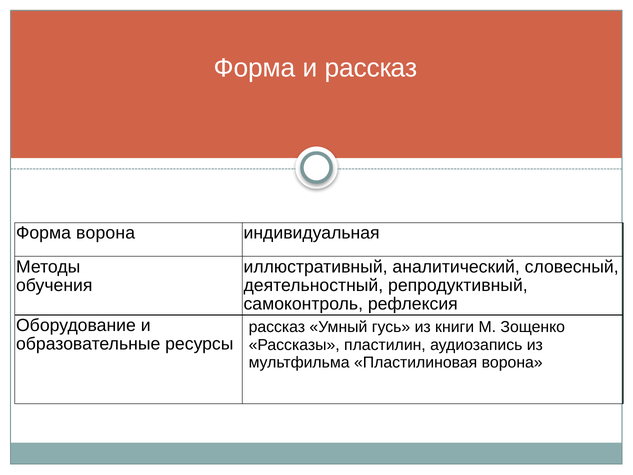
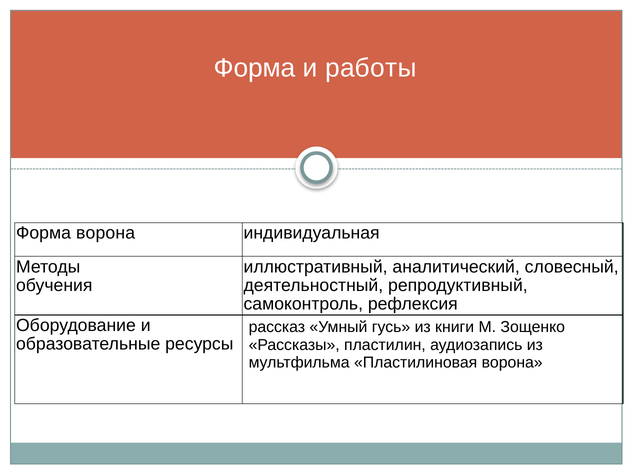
и рассказ: рассказ -> работы
